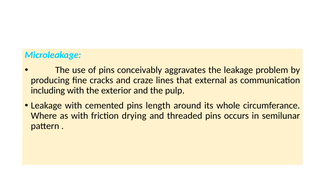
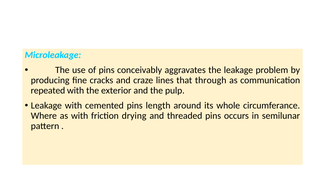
external: external -> through
including: including -> repeated
